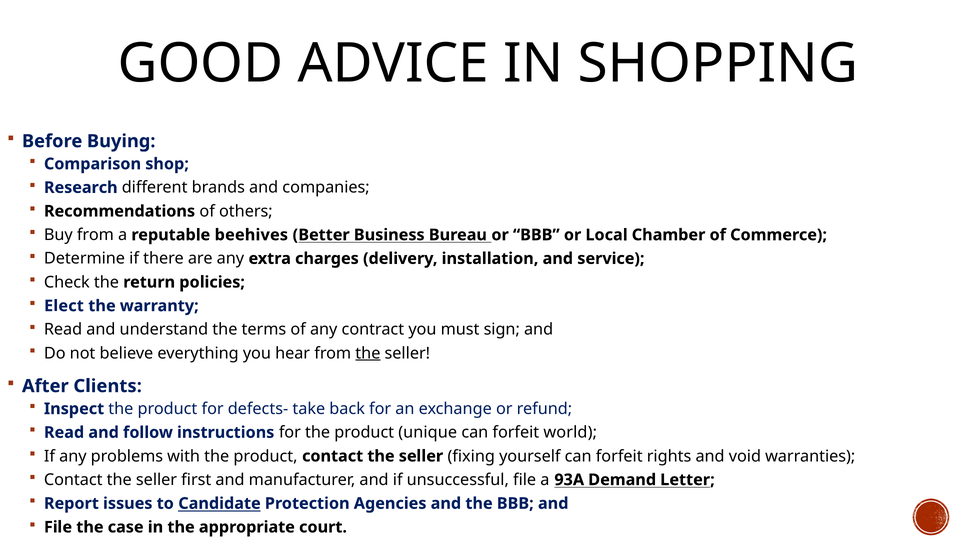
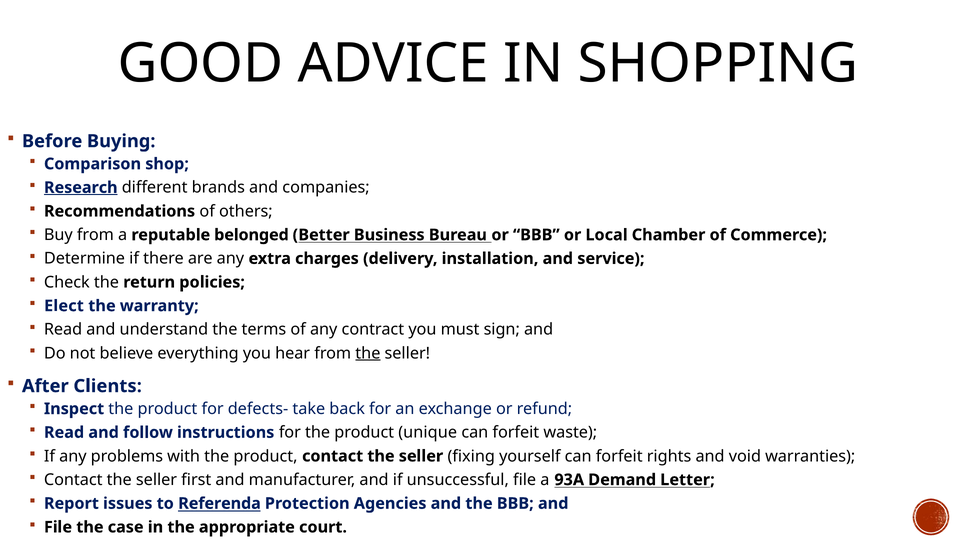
Research underline: none -> present
beehives: beehives -> belonged
world: world -> waste
Candidate: Candidate -> Referenda
